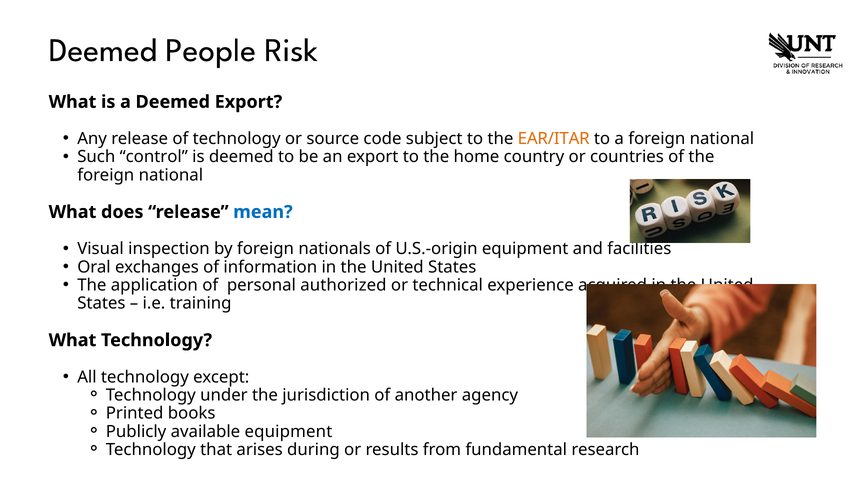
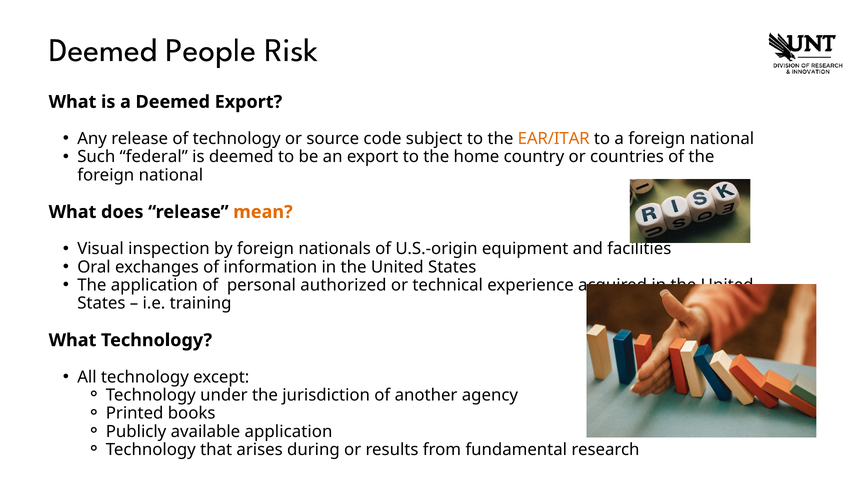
control: control -> federal
mean colour: blue -> orange
available equipment: equipment -> application
